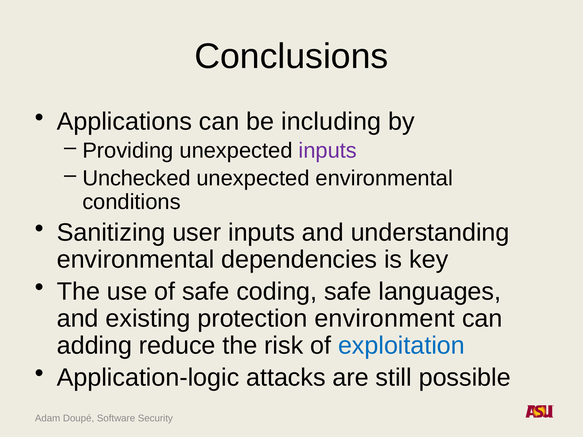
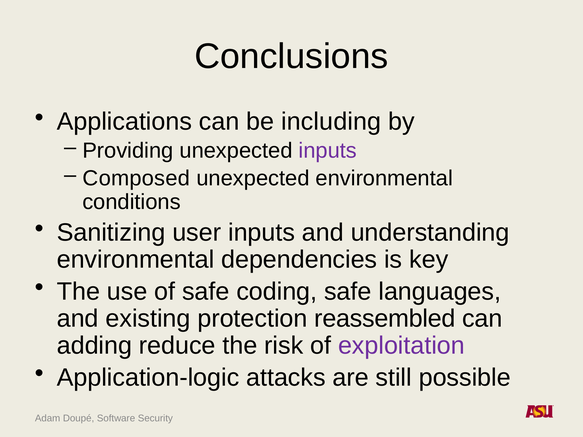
Unchecked: Unchecked -> Composed
environment: environment -> reassembled
exploitation colour: blue -> purple
